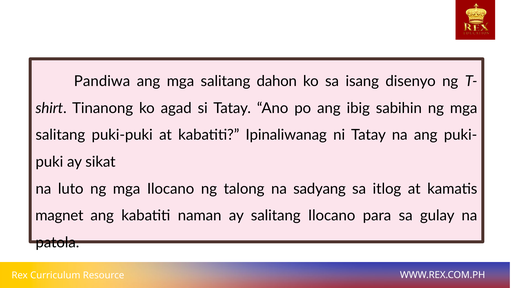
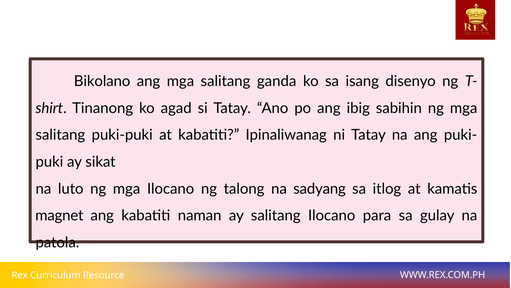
Pandiwa: Pandiwa -> Bikolano
dahon: dahon -> ganda
